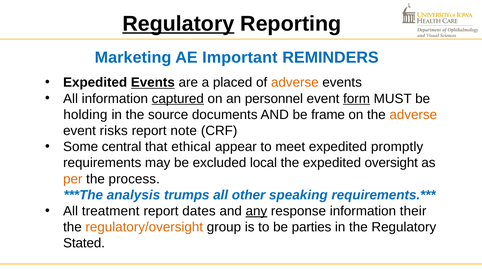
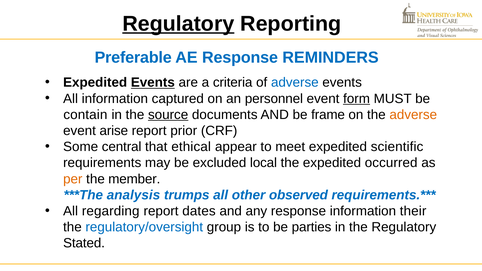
Marketing: Marketing -> Preferable
AE Important: Important -> Response
placed: placed -> criteria
adverse at (295, 83) colour: orange -> blue
captured underline: present -> none
holding: holding -> contain
source underline: none -> present
risks: risks -> arise
note: note -> prior
promptly: promptly -> scientific
oversight: oversight -> occurred
process: process -> member
speaking: speaking -> observed
treatment: treatment -> regarding
any underline: present -> none
regulatory/oversight colour: orange -> blue
